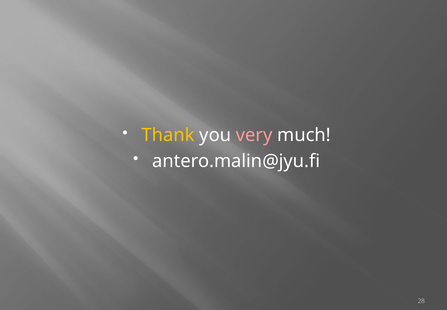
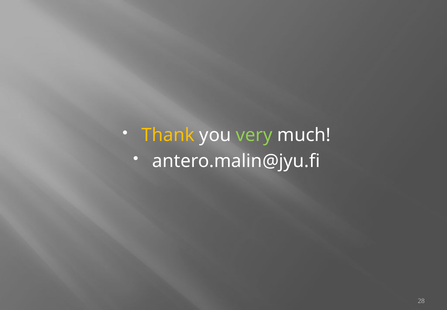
very colour: pink -> light green
